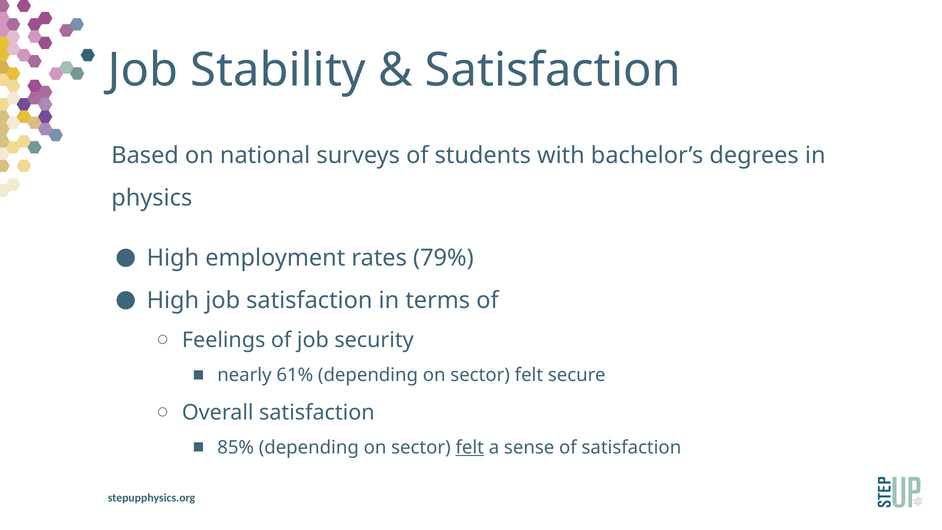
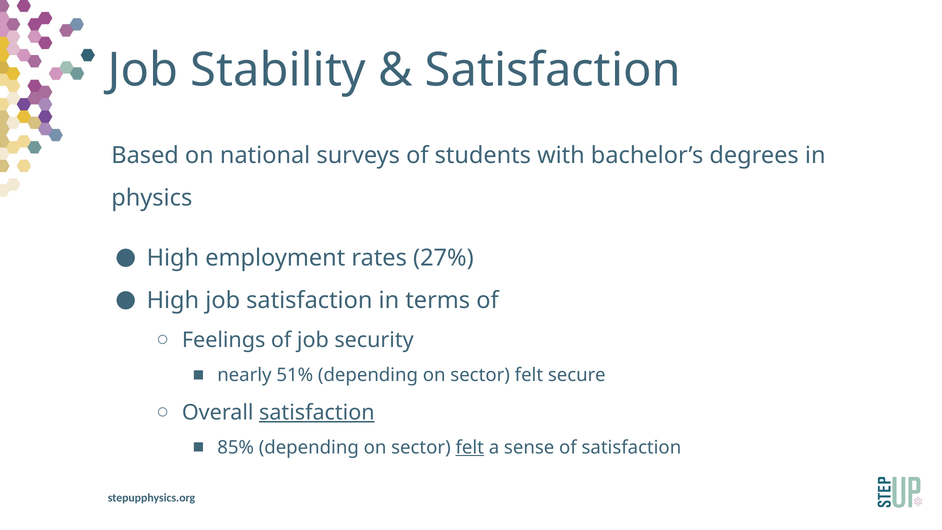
79%: 79% -> 27%
61%: 61% -> 51%
satisfaction at (317, 412) underline: none -> present
